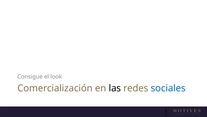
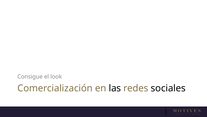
sociales colour: blue -> black
